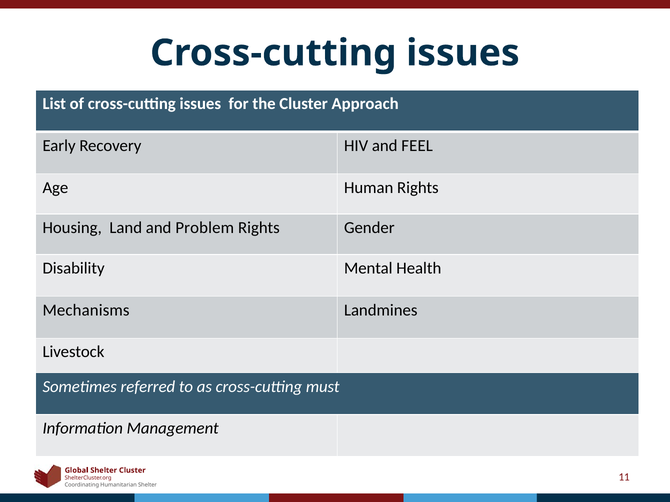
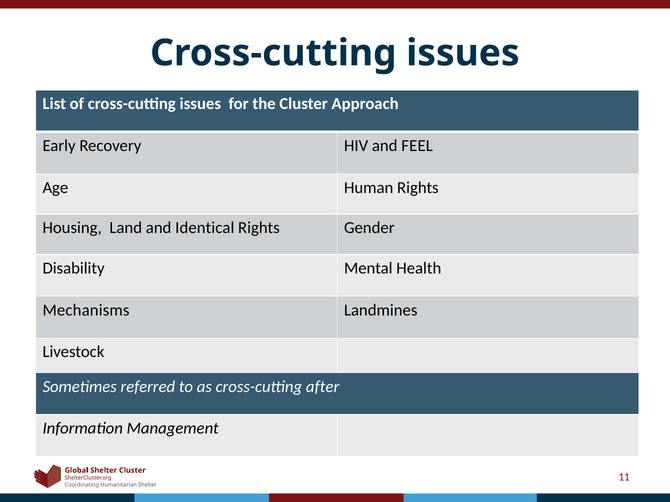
Problem: Problem -> Identical
must: must -> after
